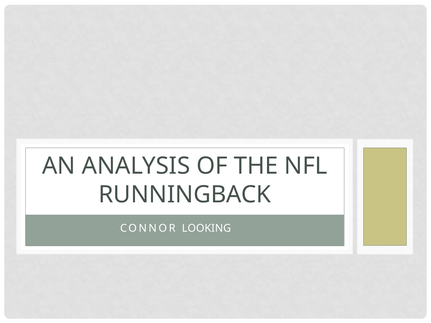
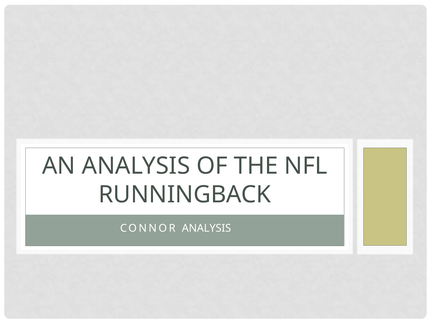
CONNOR LOOKING: LOOKING -> ANALYSIS
